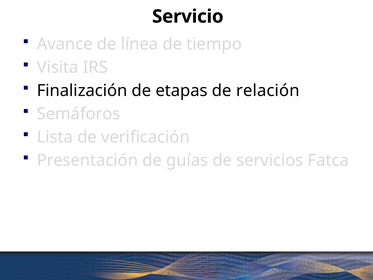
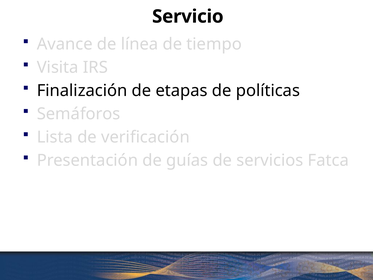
relación: relación -> políticas
